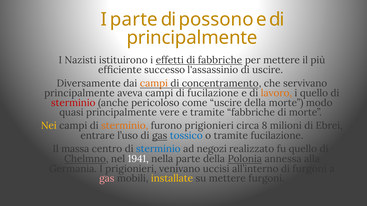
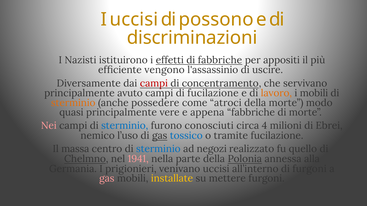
I parte: parte -> uccisi
principalmente at (192, 38): principalmente -> discriminazioni
per mettere: mettere -> appositi
successo: successo -> vengono
campi at (154, 84) colour: orange -> red
aveva: aveva -> avuto
i quello: quello -> mobili
sterminio at (73, 103) colour: red -> orange
pericoloso: pericoloso -> possedere
come uscire: uscire -> atroci
e tramite: tramite -> appena
Nei colour: yellow -> pink
sterminio at (125, 126) colour: orange -> blue
furono prigionieri: prigionieri -> conosciuti
8: 8 -> 4
entrare: entrare -> nemico
1941 colour: white -> pink
